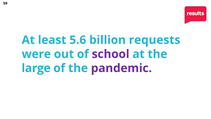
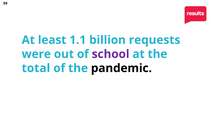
5.6: 5.6 -> 1.1
large: large -> total
pandemic colour: purple -> black
